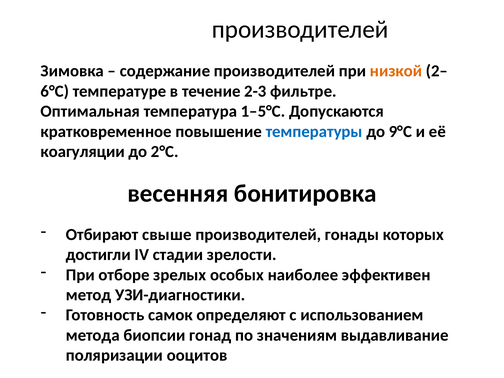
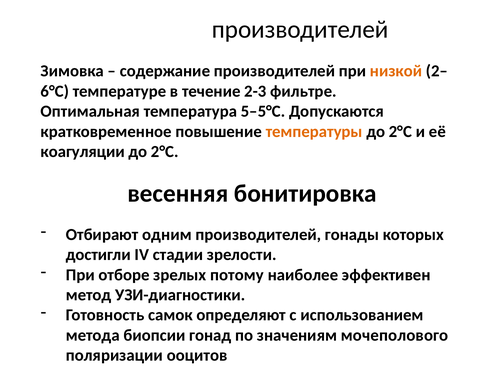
1–5°С: 1–5°С -> 5–5°С
температуры colour: blue -> orange
9°С at (400, 132): 9°С -> 2°С
свыше: свыше -> одним
особых: особых -> потому
выдавливание: выдавливание -> мочеполового
